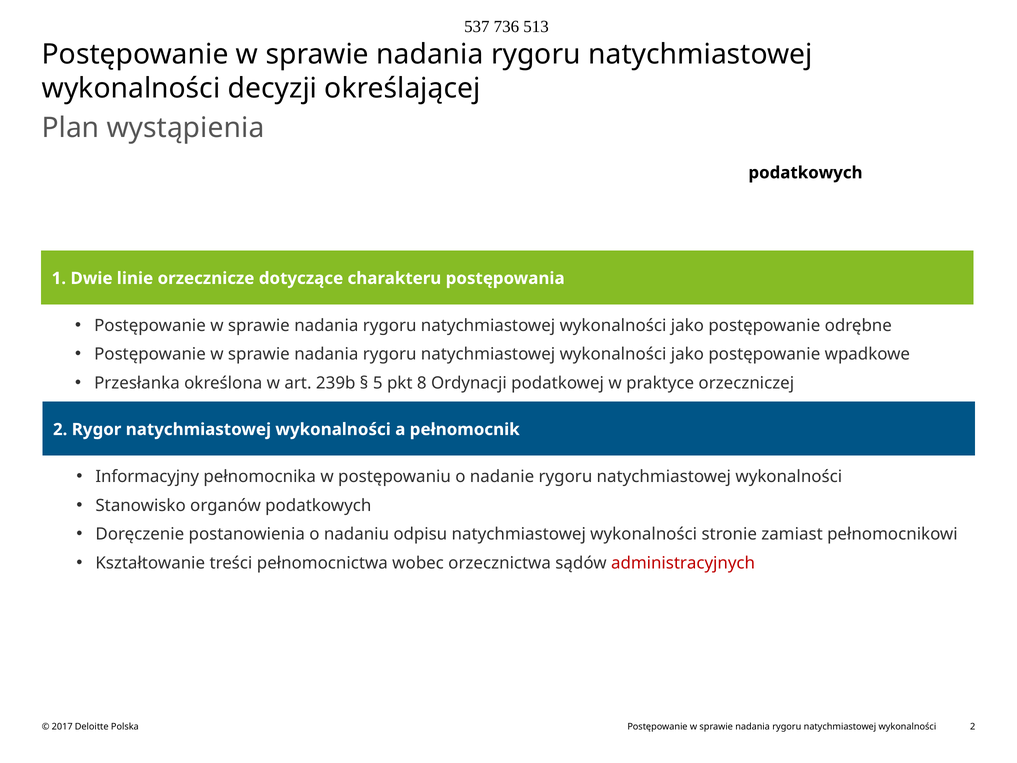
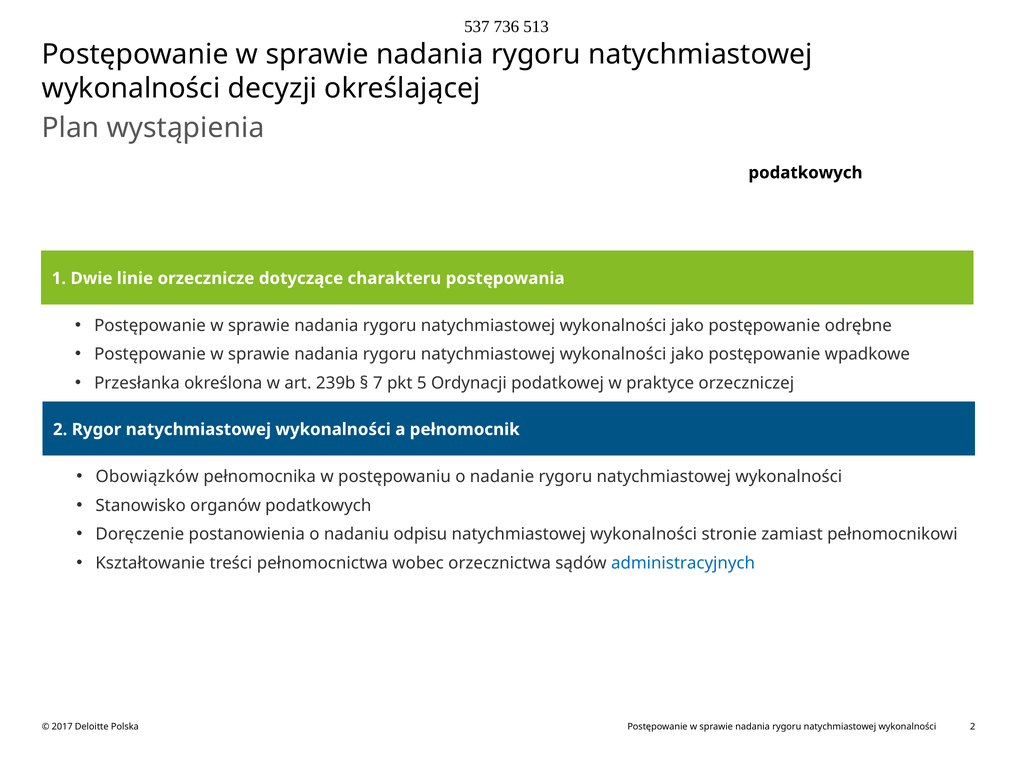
5: 5 -> 7
8: 8 -> 5
Informacyjny: Informacyjny -> Obowiązków
administracyjnych colour: red -> blue
